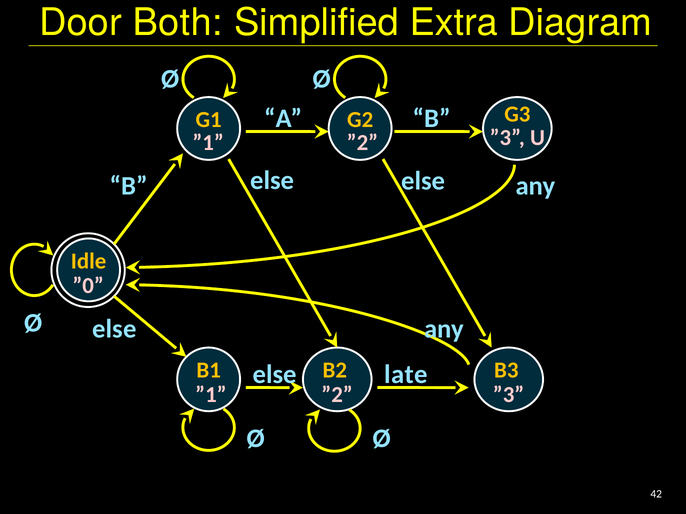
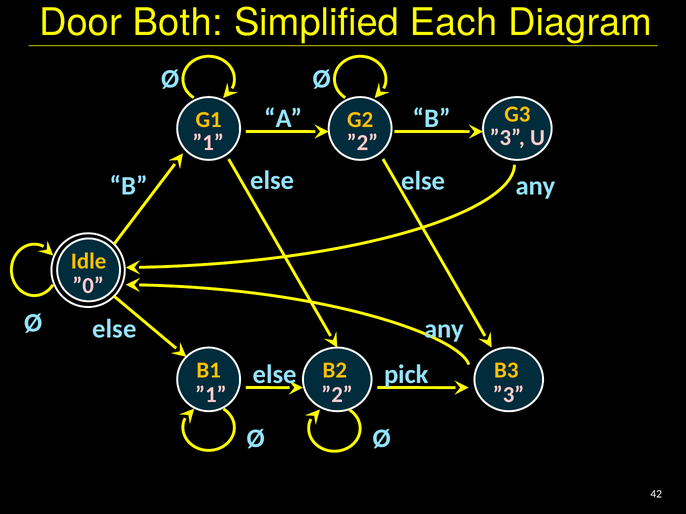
Extra: Extra -> Each
late: late -> pick
